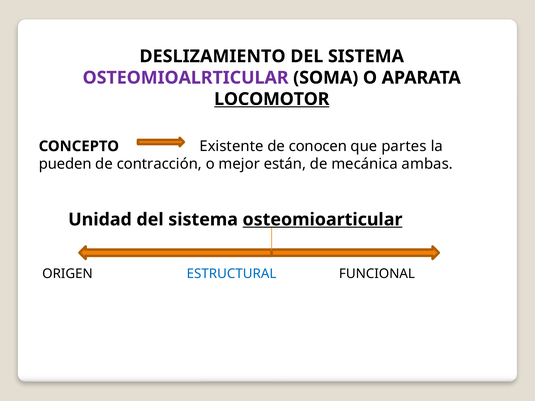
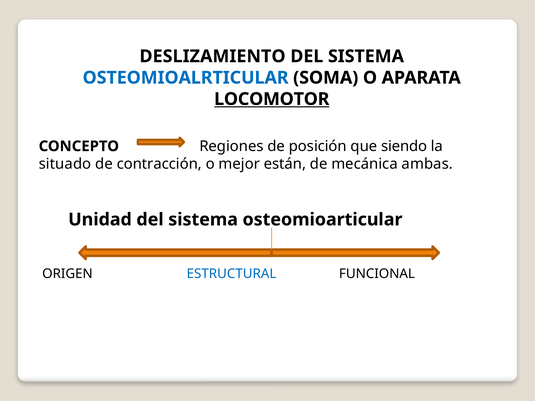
OSTEOMIOALRTICULAR colour: purple -> blue
Existente: Existente -> Regiones
conocen: conocen -> posición
partes: partes -> siendo
pueden: pueden -> situado
osteomioarticular underline: present -> none
